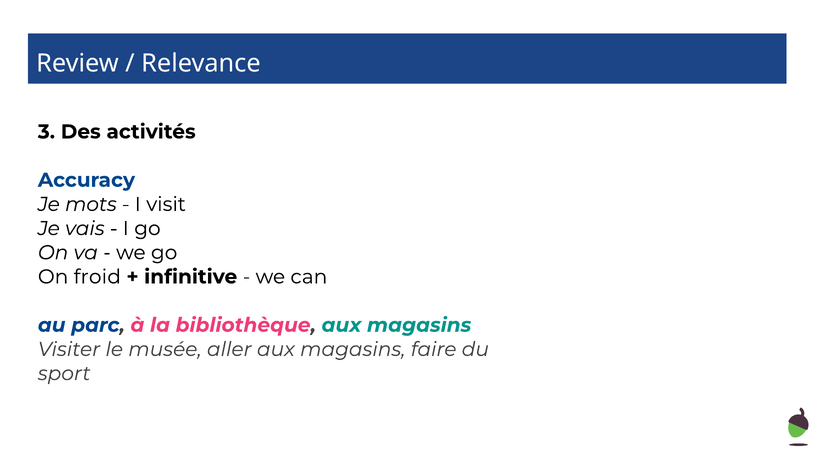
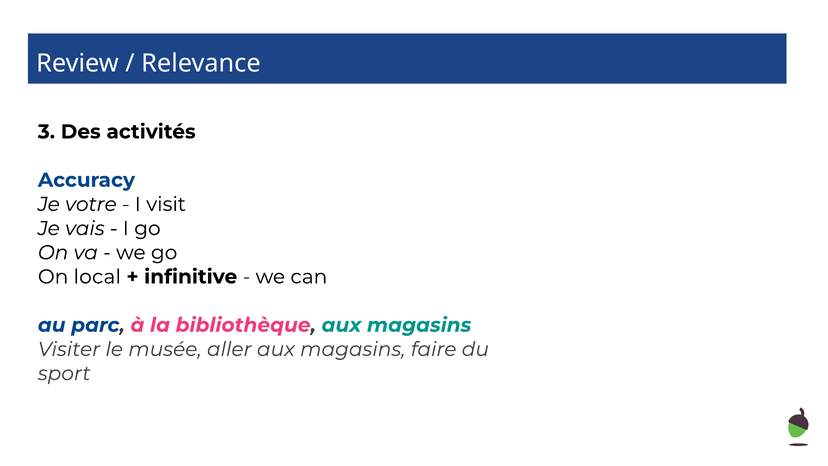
mots: mots -> votre
froid: froid -> local
